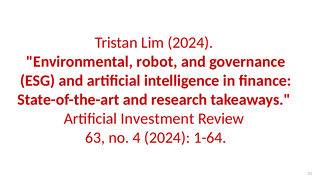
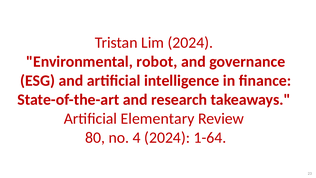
Investment: Investment -> Elementary
63: 63 -> 80
